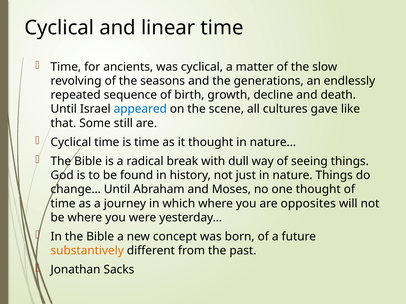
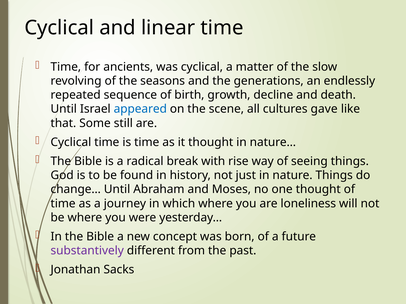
dull: dull -> rise
opposites: opposites -> loneliness
substantively colour: orange -> purple
